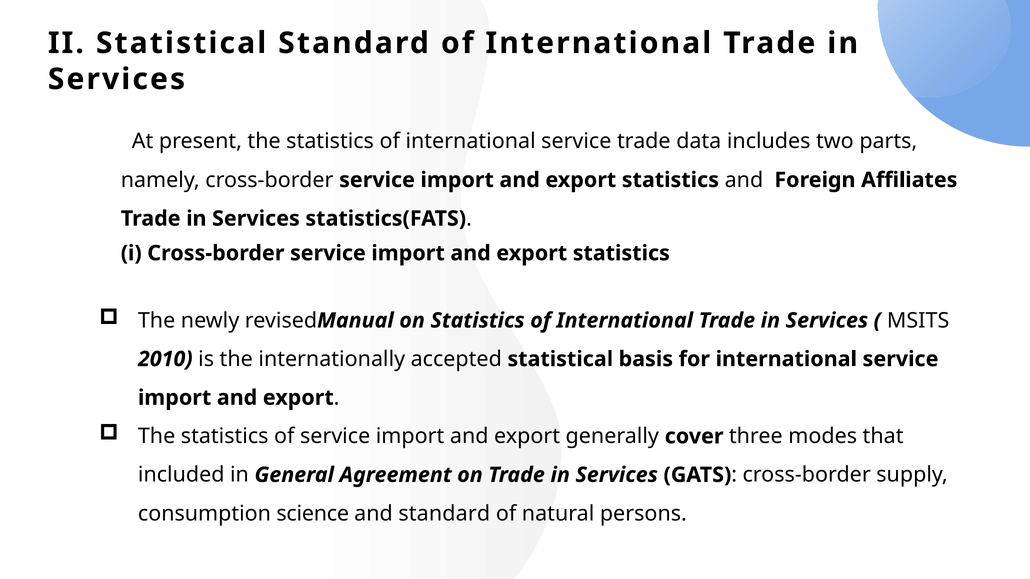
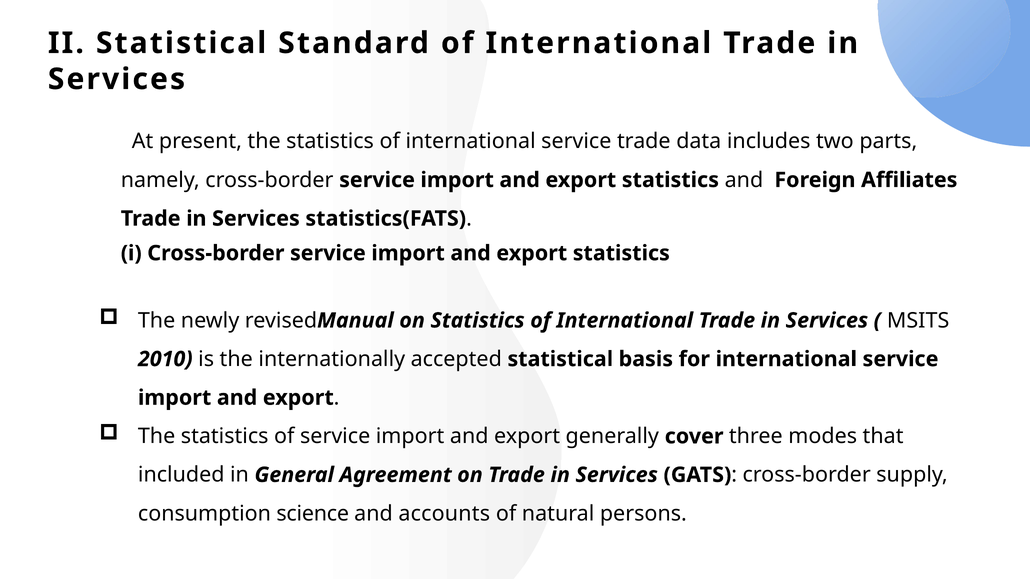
and standard: standard -> accounts
